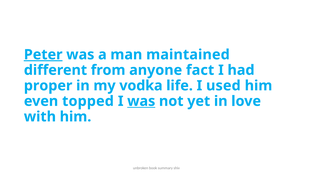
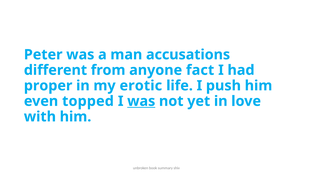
Peter underline: present -> none
maintained: maintained -> accusations
vodka: vodka -> erotic
used: used -> push
